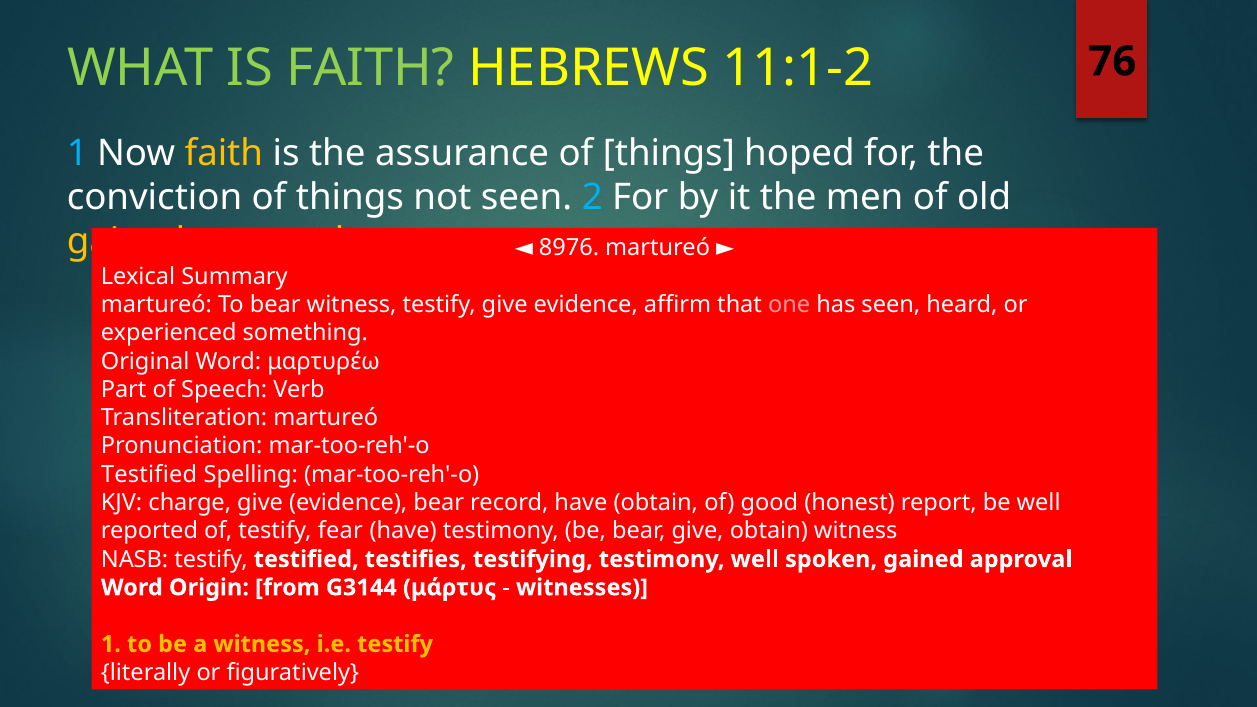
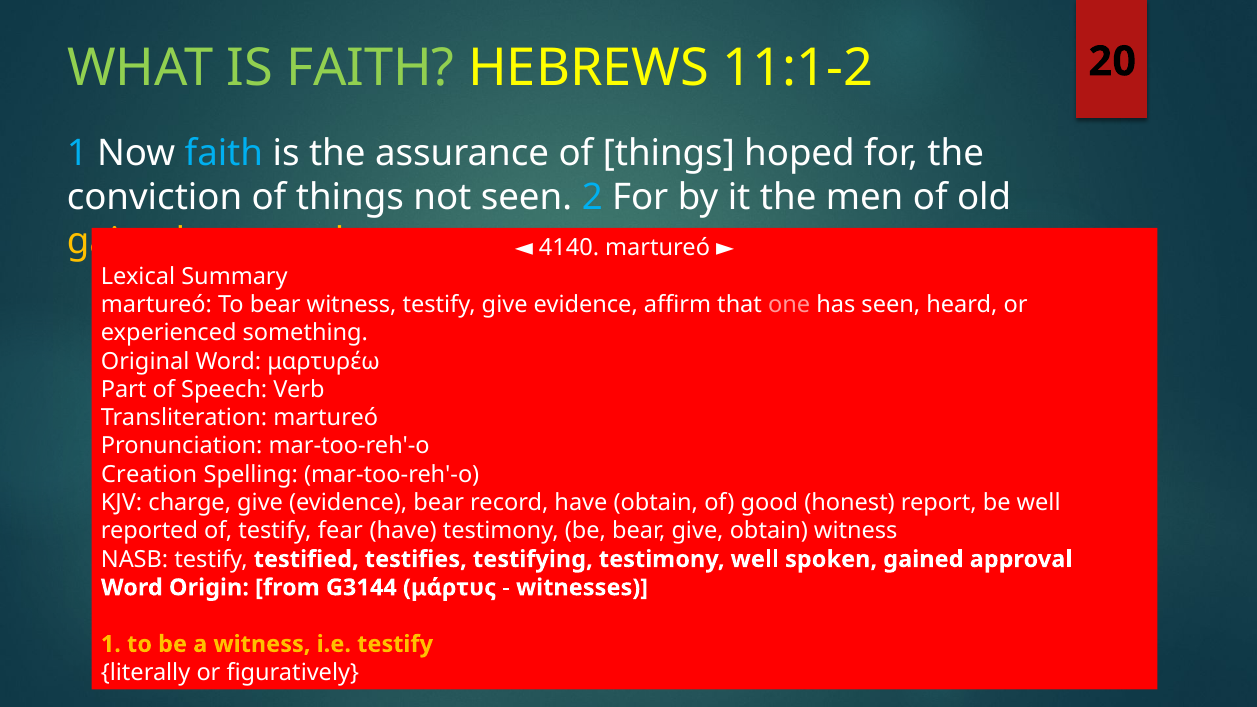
76: 76 -> 20
faith at (224, 154) colour: yellow -> light blue
8976: 8976 -> 4140
Testified at (149, 474): Testified -> Creation
